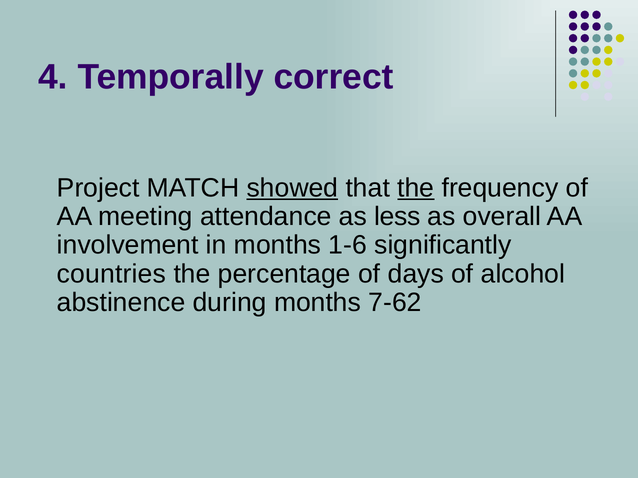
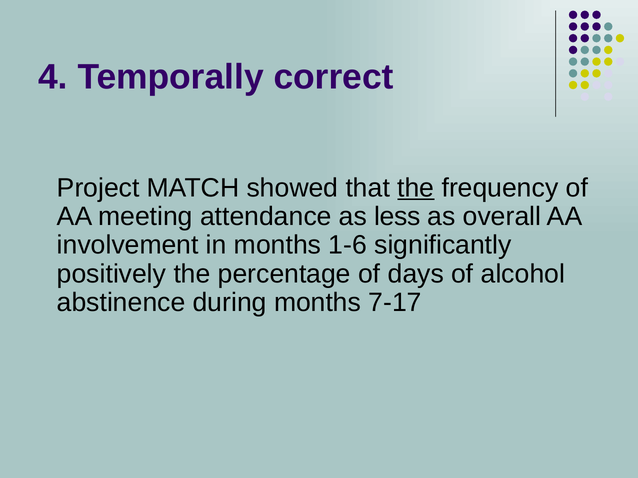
showed underline: present -> none
countries: countries -> positively
7-62: 7-62 -> 7-17
